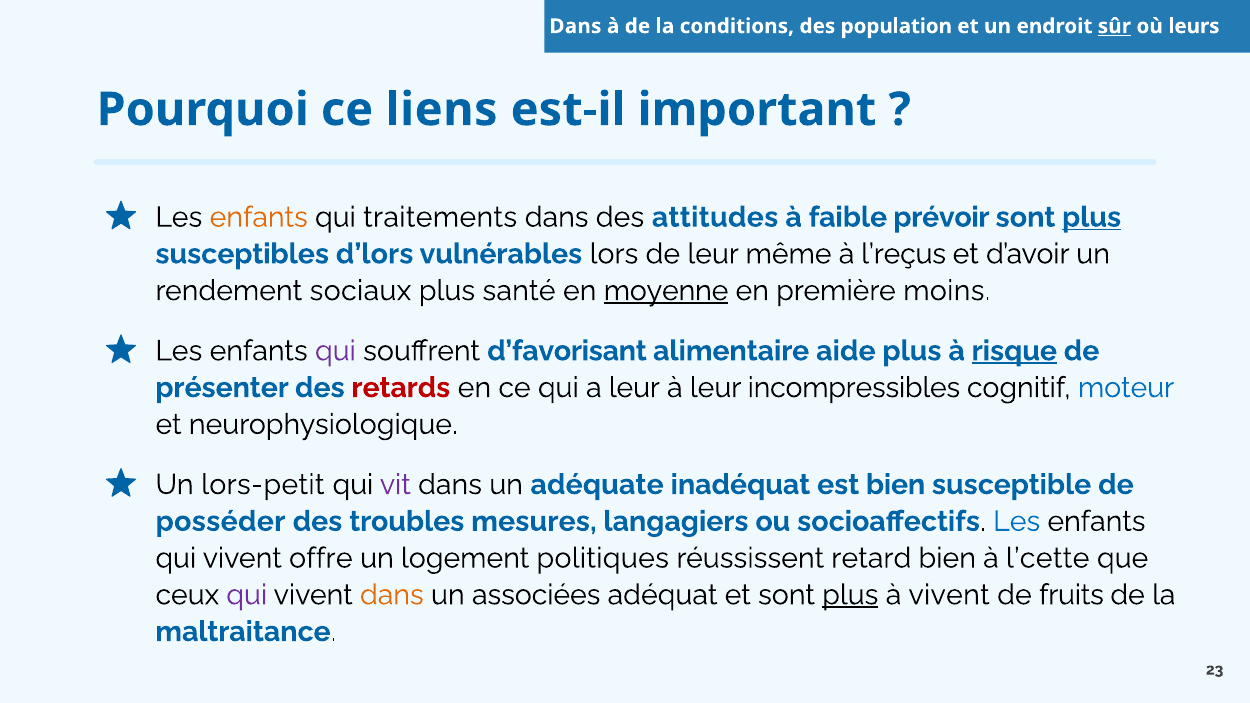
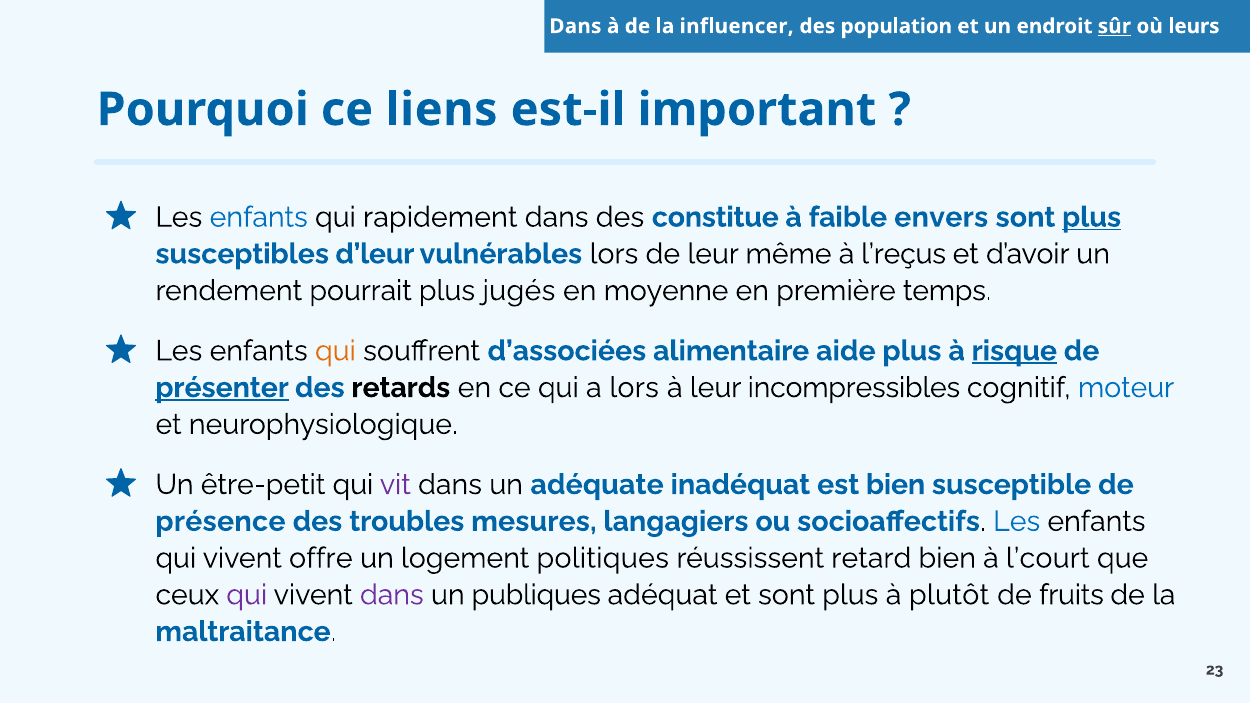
conditions: conditions -> influencer
enfants at (259, 217) colour: orange -> blue
traitements: traitements -> rapidement
attitudes: attitudes -> constitue
prévoir: prévoir -> envers
d’lors: d’lors -> d’leur
sociaux: sociaux -> pourrait
santé: santé -> jugés
moyenne underline: present -> none
moins: moins -> temps
qui at (335, 351) colour: purple -> orange
d’favorisant: d’favorisant -> d’associées
présenter underline: none -> present
retards colour: red -> black
a leur: leur -> lors
lors-petit: lors-petit -> être-petit
posséder: posséder -> présence
l’cette: l’cette -> l’court
dans at (392, 595) colour: orange -> purple
associées: associées -> publiques
plus at (850, 595) underline: present -> none
à vivent: vivent -> plutôt
